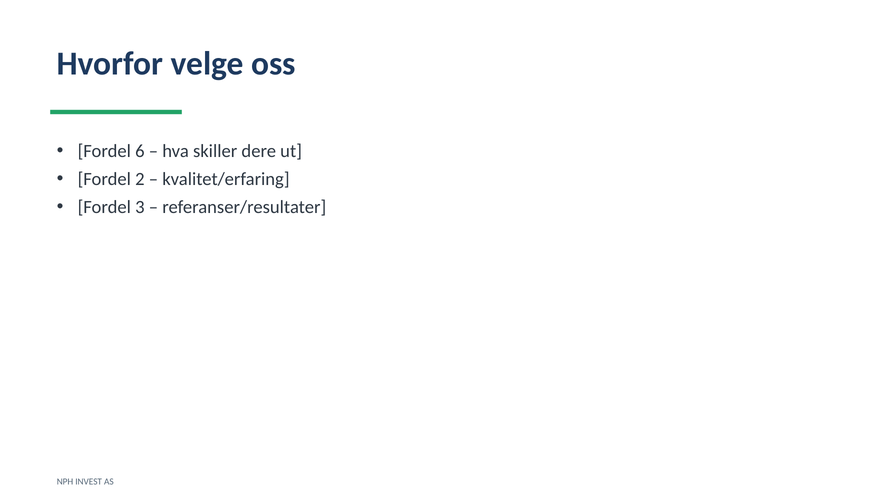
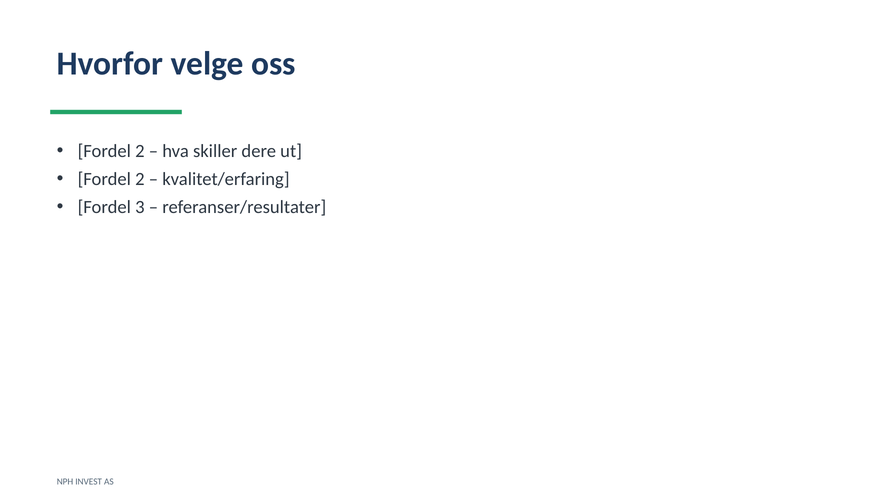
6 at (140, 151): 6 -> 2
